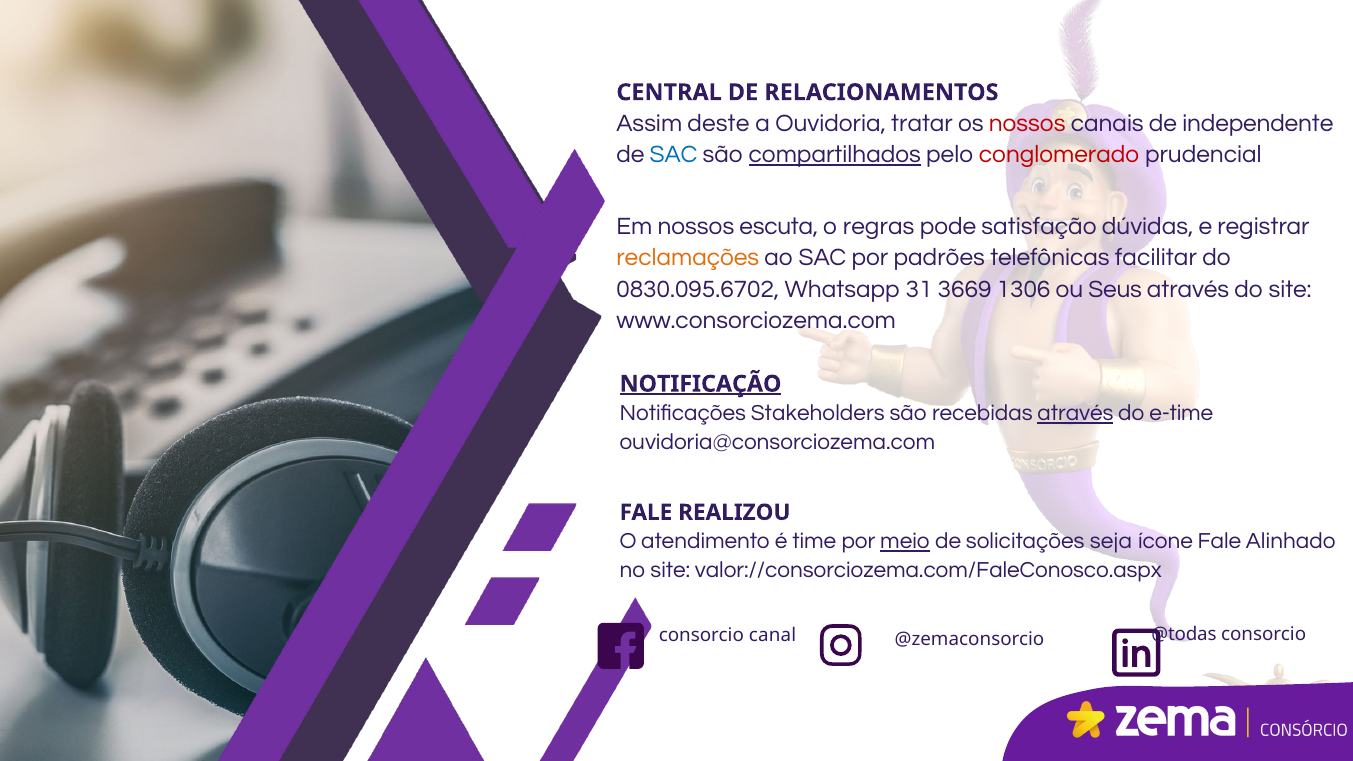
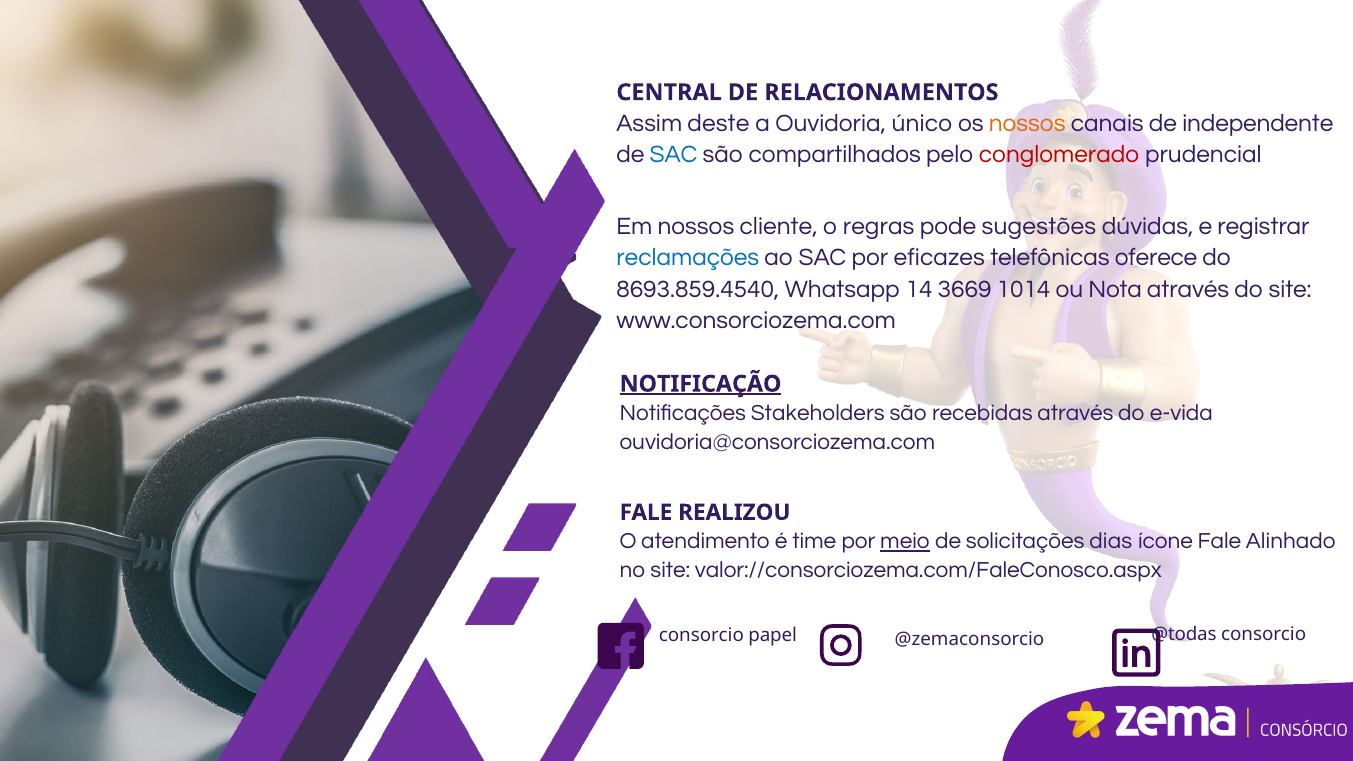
tratar: tratar -> único
nossos at (1027, 123) colour: red -> orange
compartilhados underline: present -> none
escuta: escuta -> cliente
satisfação: satisfação -> sugestões
reclamações colour: orange -> blue
padrões: padrões -> eficazes
facilitar: facilitar -> oferece
0830.095.6702: 0830.095.6702 -> 8693.859.4540
31: 31 -> 14
1306: 1306 -> 1014
Seus: Seus -> Nota
através at (1075, 413) underline: present -> none
e-time: e-time -> e-vida
seja: seja -> dias
canal: canal -> papel
